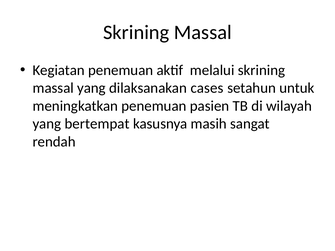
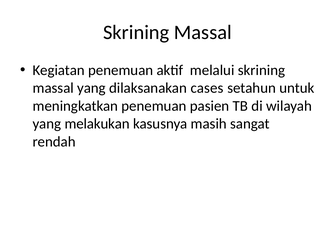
bertempat: bertempat -> melakukan
